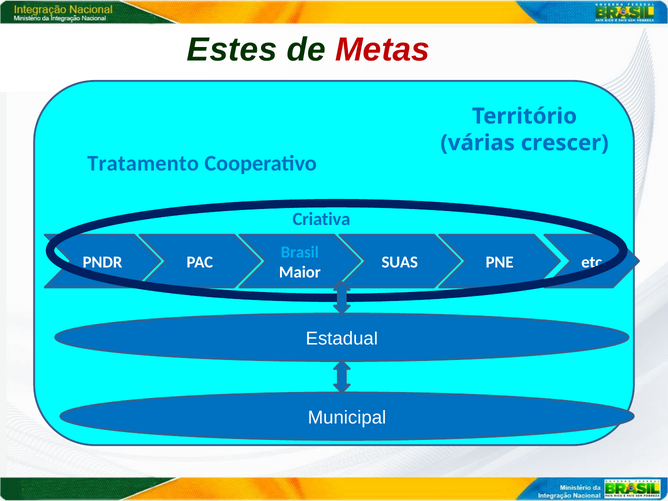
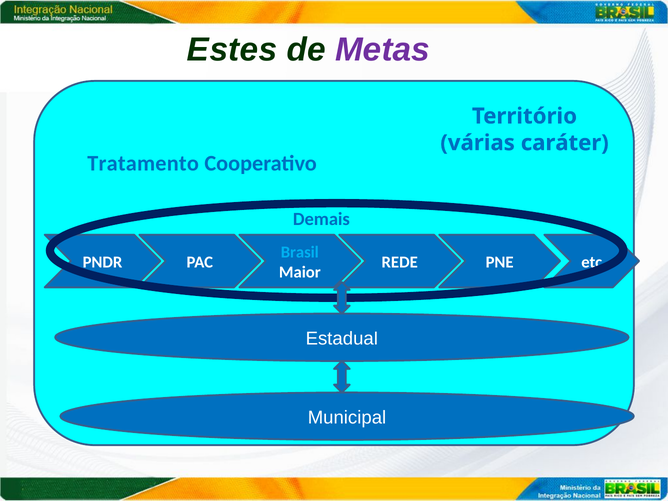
Metas colour: red -> purple
crescer: crescer -> caráter
Criativa: Criativa -> Demais
SUAS: SUAS -> REDE
